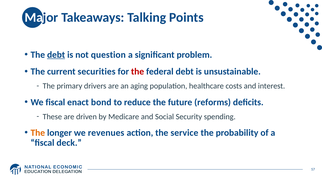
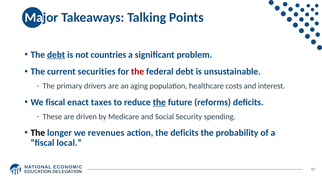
question: question -> countries
bond: bond -> taxes
the at (159, 102) underline: none -> present
The at (38, 133) colour: orange -> black
the service: service -> deficits
deck: deck -> local
